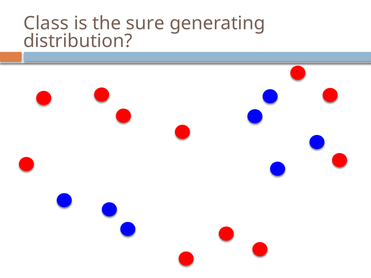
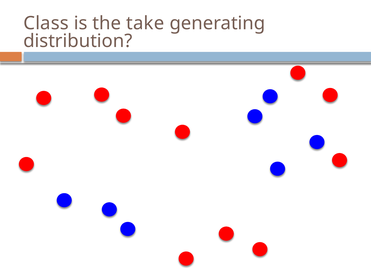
sure: sure -> take
